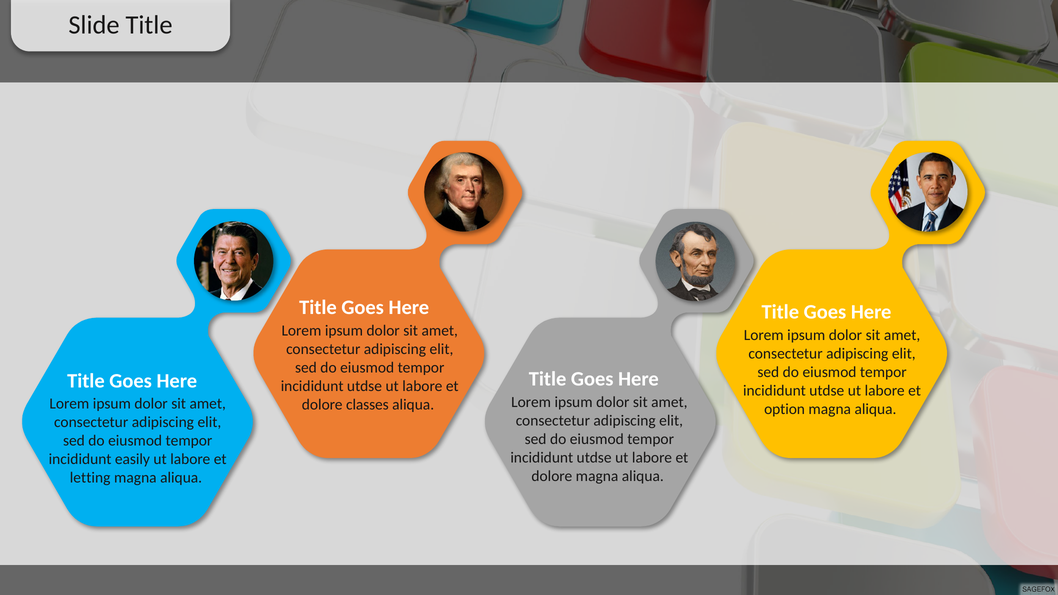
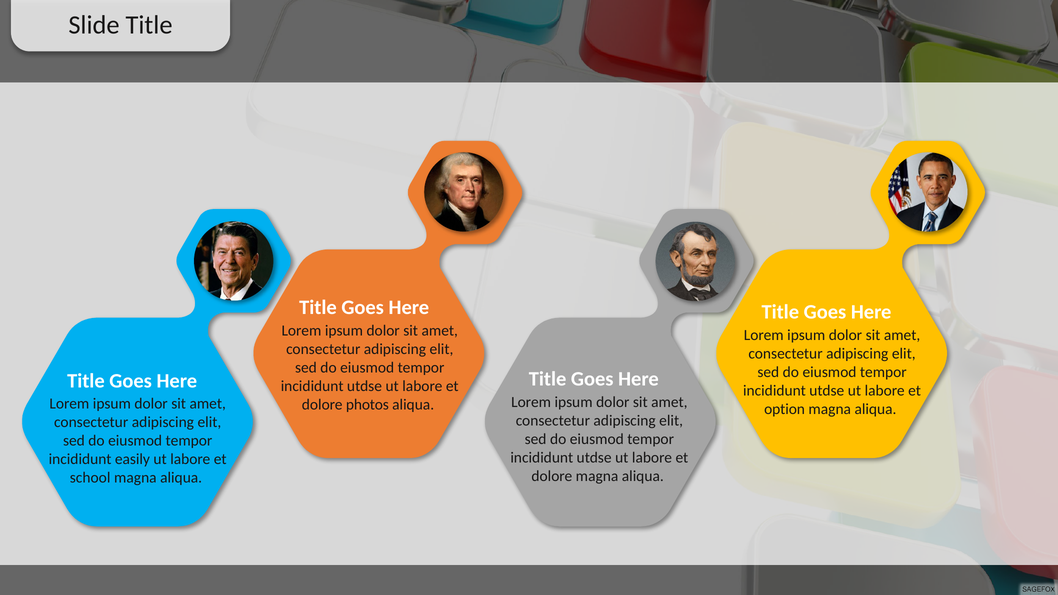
classes: classes -> photos
letting: letting -> school
